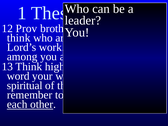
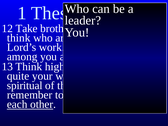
Prov: Prov -> Take
word: word -> quite
